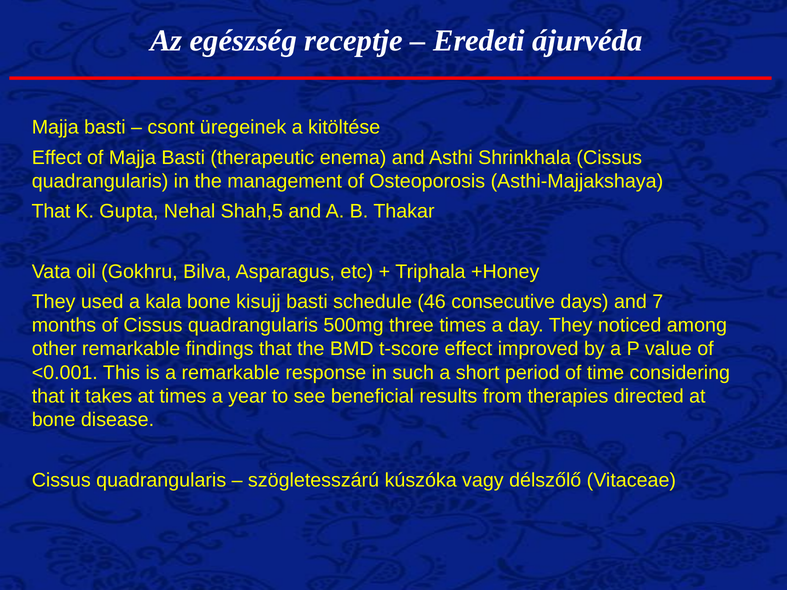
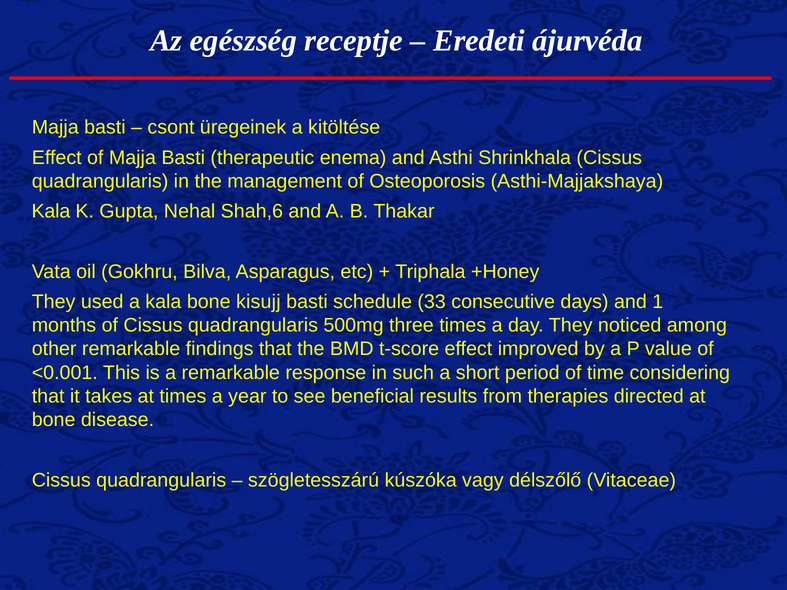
That at (51, 211): That -> Kala
Shah,5: Shah,5 -> Shah,6
46: 46 -> 33
7: 7 -> 1
